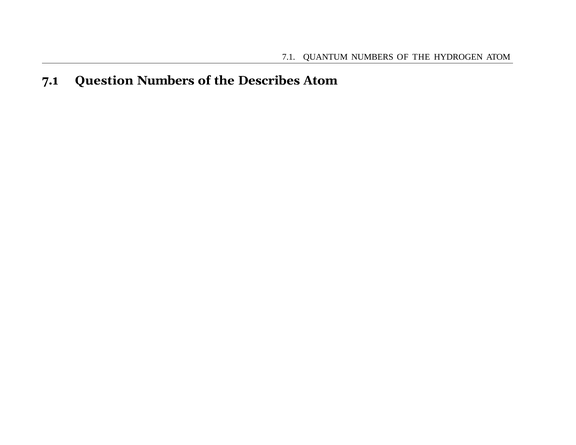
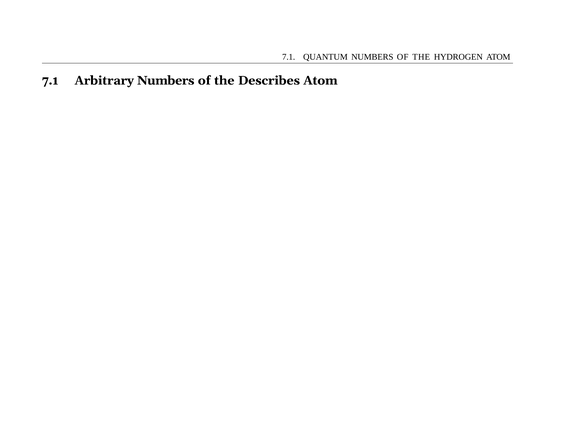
Question: Question -> Arbitrary
